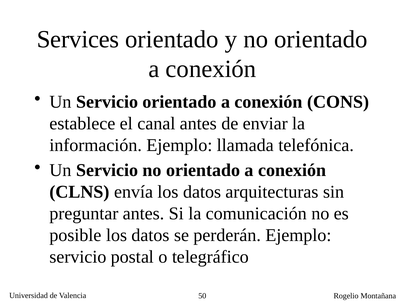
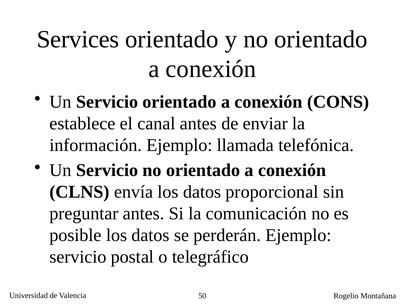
arquitecturas: arquitecturas -> proporcional
